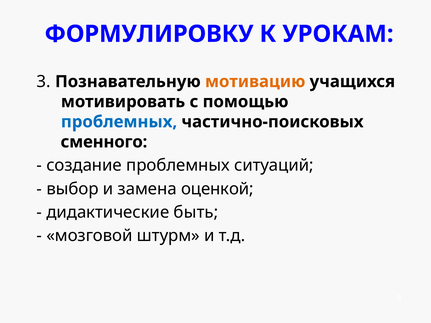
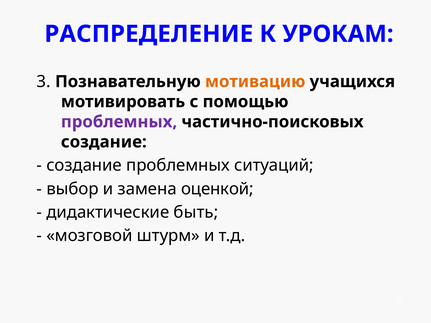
ФОРМУЛИРОВКУ: ФОРМУЛИРОВКУ -> РАСПРЕДЕЛЕНИЕ
проблемных at (119, 122) colour: blue -> purple
сменного at (104, 142): сменного -> создание
